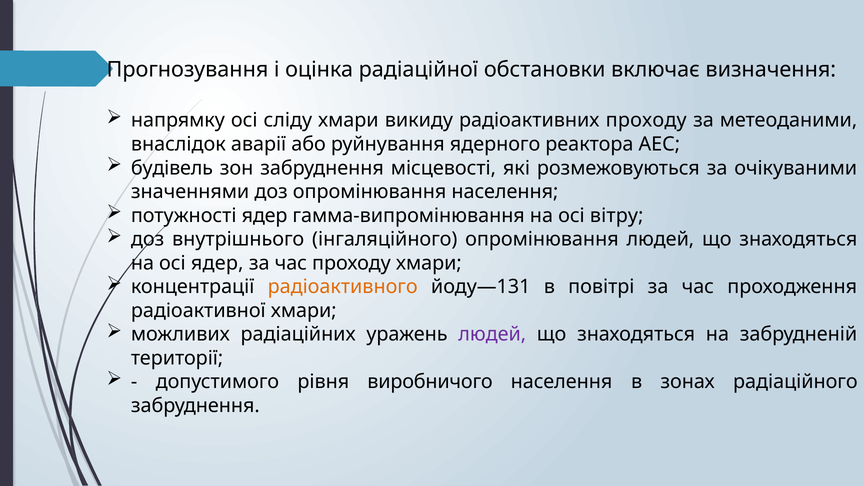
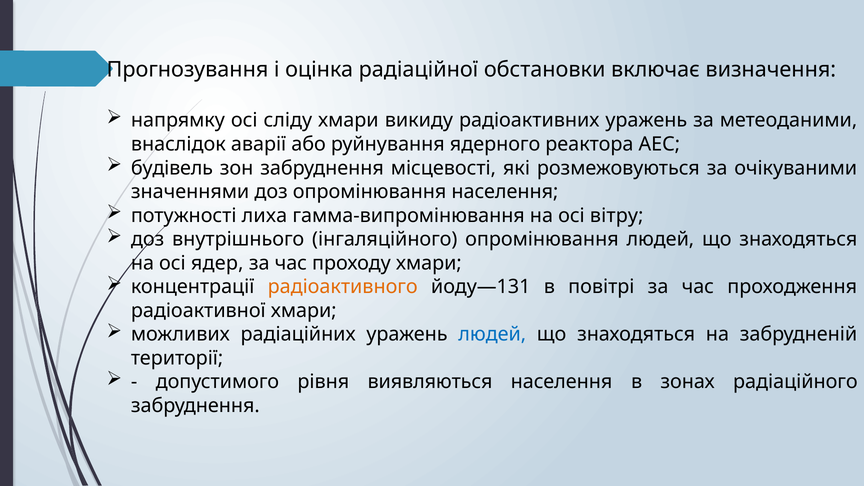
радіоактивних проходу: проходу -> уражень
потужності ядер: ядер -> лиха
людей at (492, 334) colour: purple -> blue
виробничого: виробничого -> виявляються
